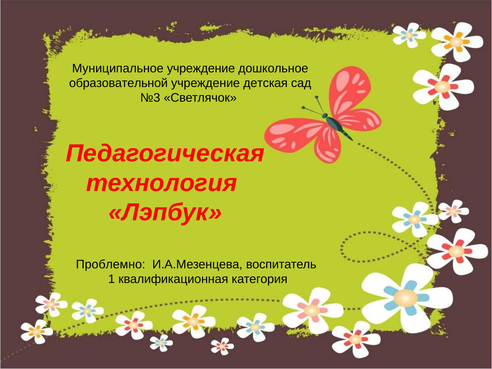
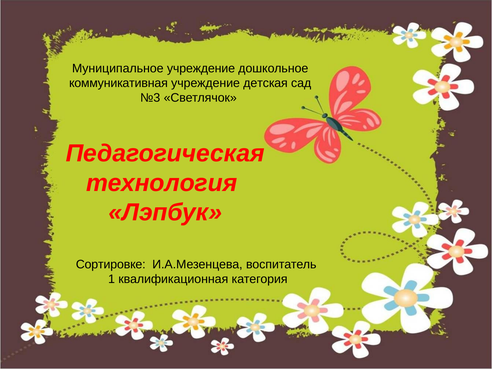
образовательной: образовательной -> коммуникативная
Проблемно: Проблемно -> Сортировке
